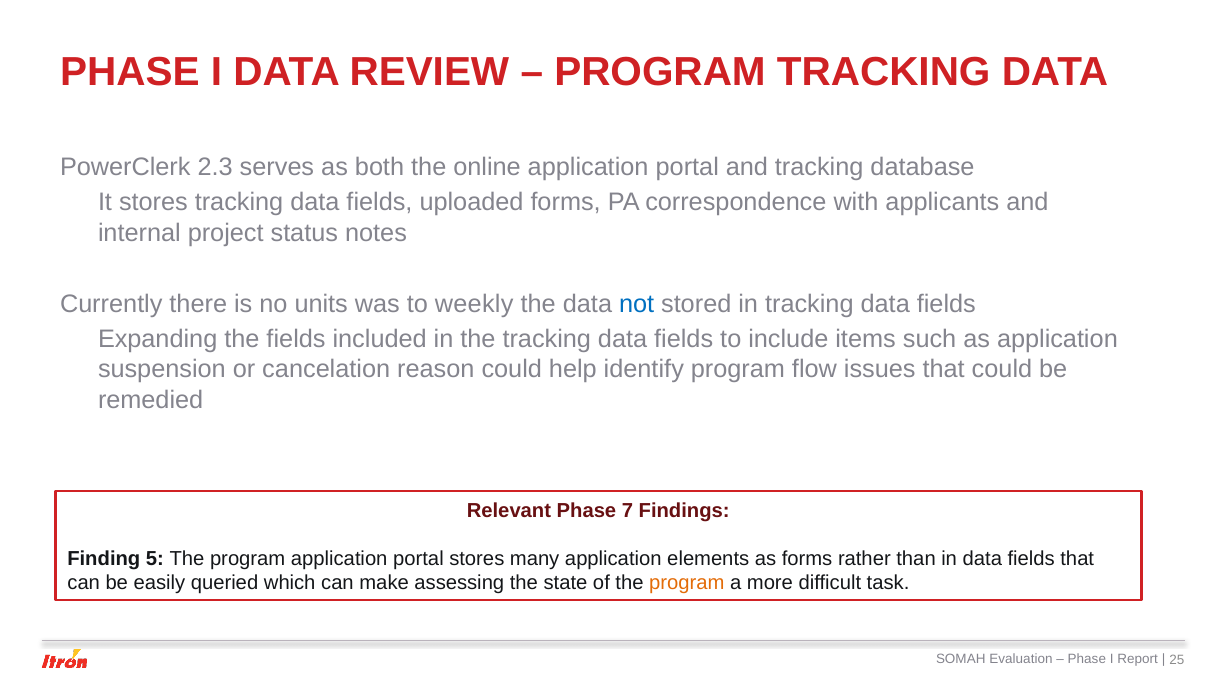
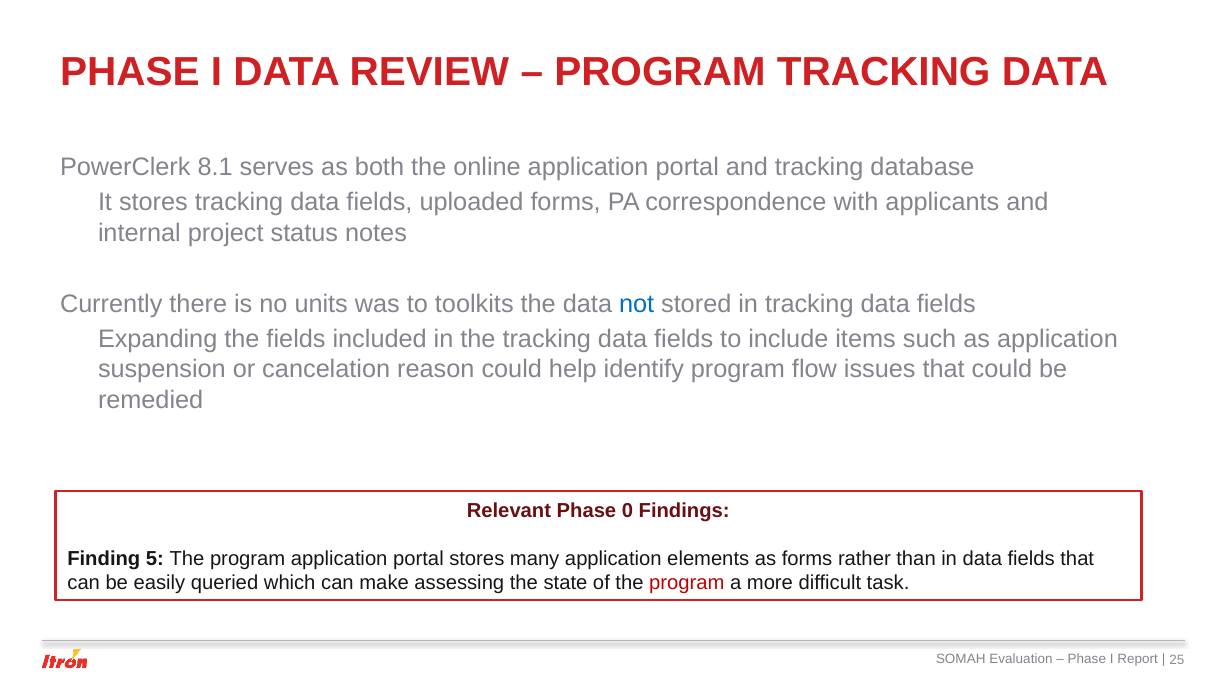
2.3: 2.3 -> 8.1
weekly: weekly -> toolkits
7: 7 -> 0
program at (687, 583) colour: orange -> red
